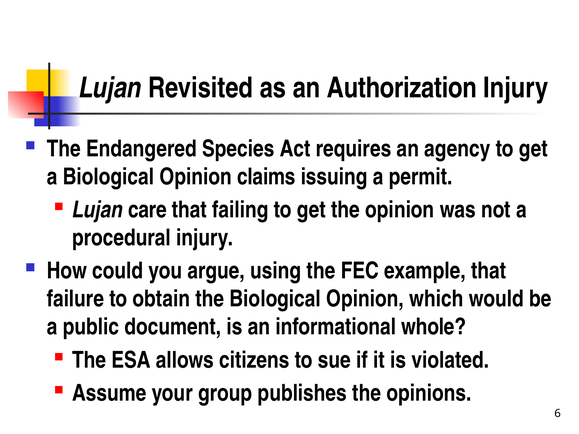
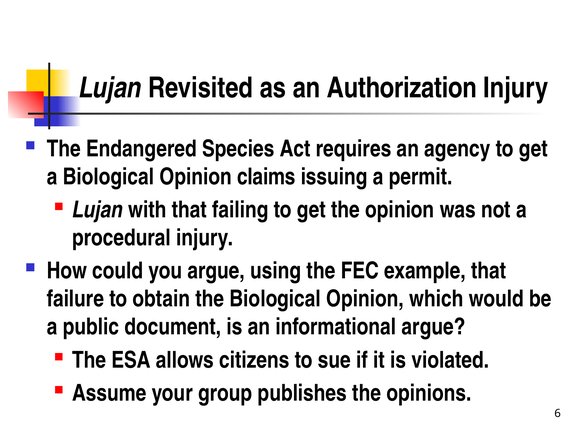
care: care -> with
informational whole: whole -> argue
